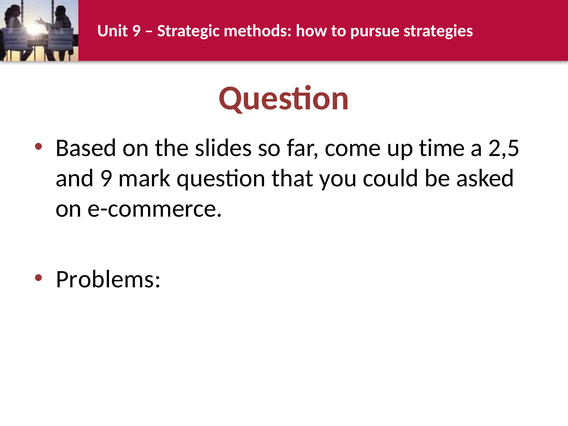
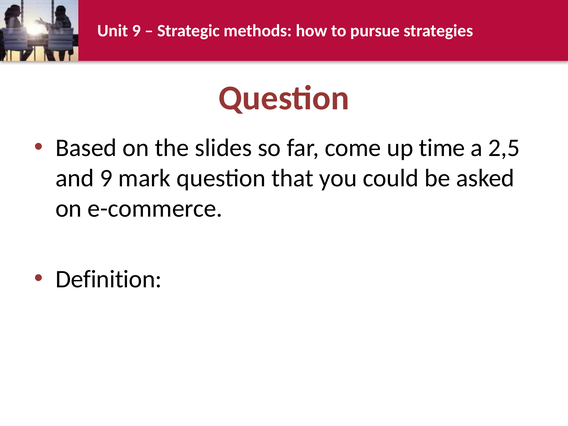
Problems: Problems -> Definition
